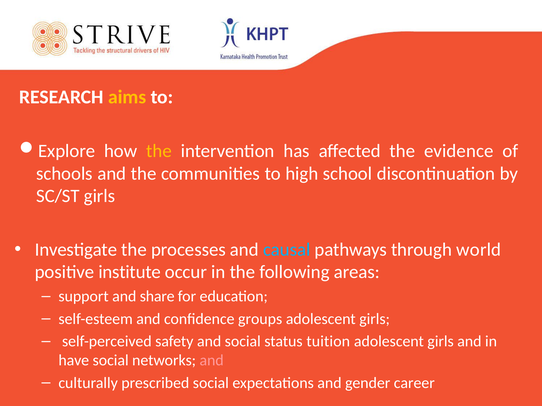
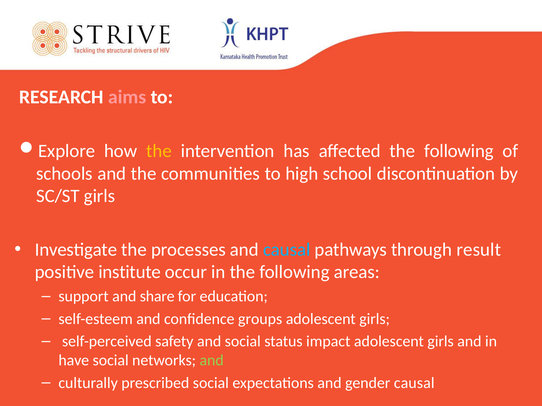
aims colour: yellow -> pink
affected the evidence: evidence -> following
world: world -> result
tuition: tuition -> impact
and at (212, 361) colour: pink -> light green
gender career: career -> causal
